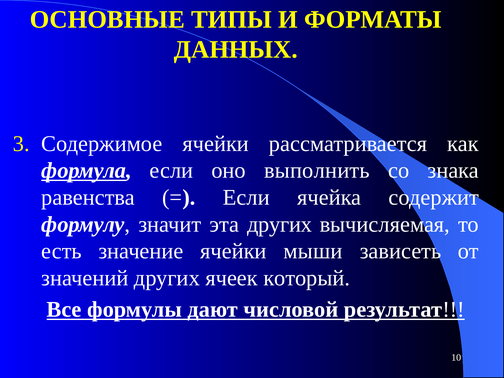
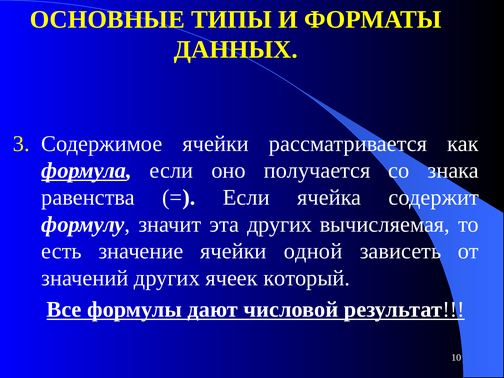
выполнить: выполнить -> получается
мыши: мыши -> одной
